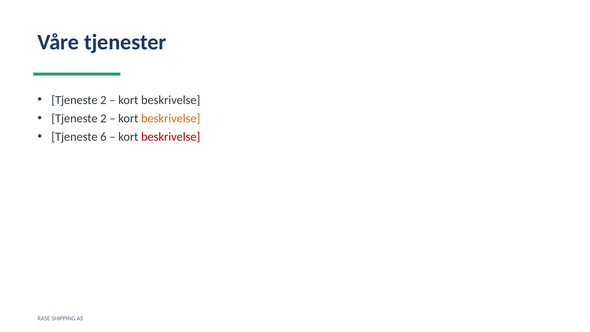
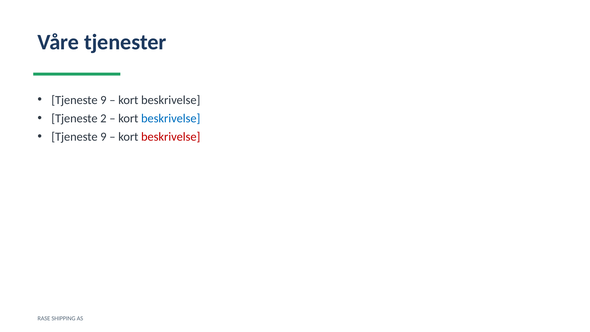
2 at (103, 100): 2 -> 9
beskrivelse at (171, 118) colour: orange -> blue
6 at (103, 137): 6 -> 9
